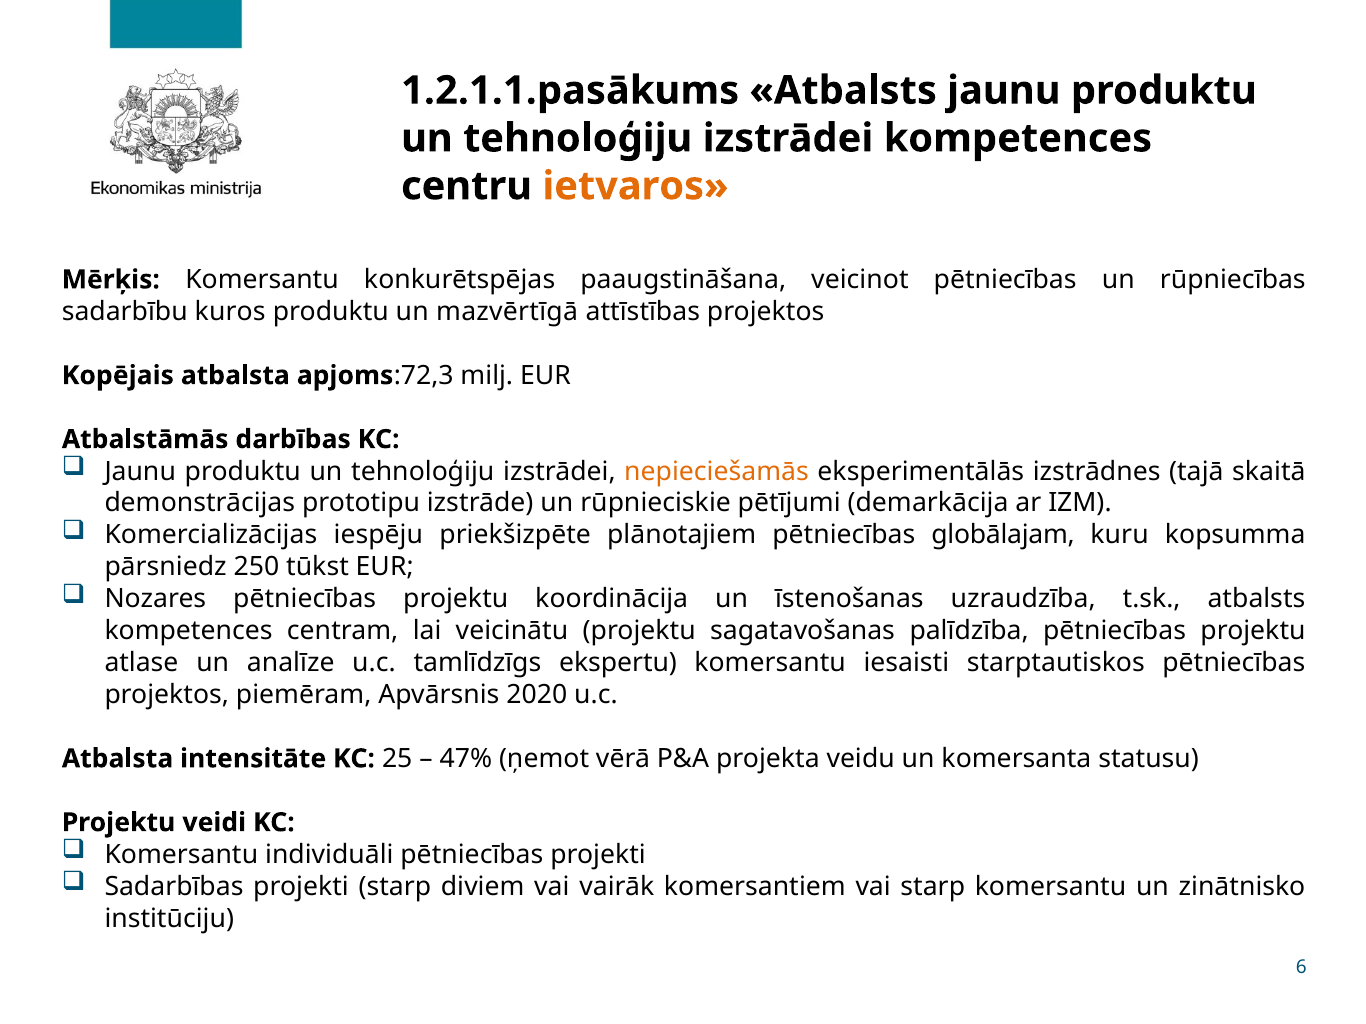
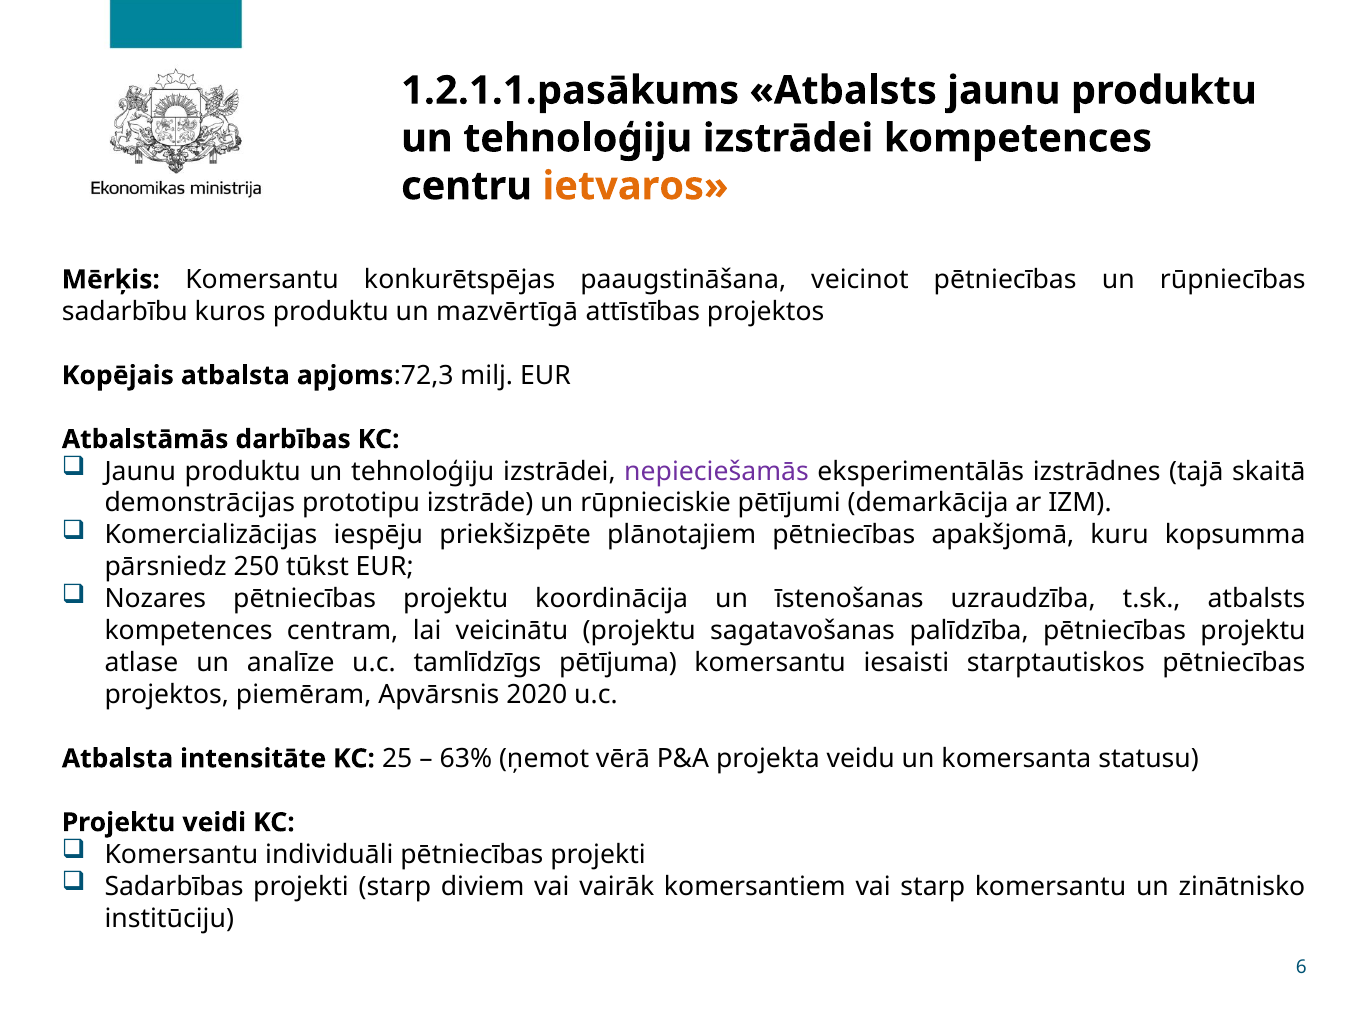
nepieciešamās colour: orange -> purple
globālajam: globālajam -> apakšjomā
ekspertu: ekspertu -> pētījuma
47%: 47% -> 63%
